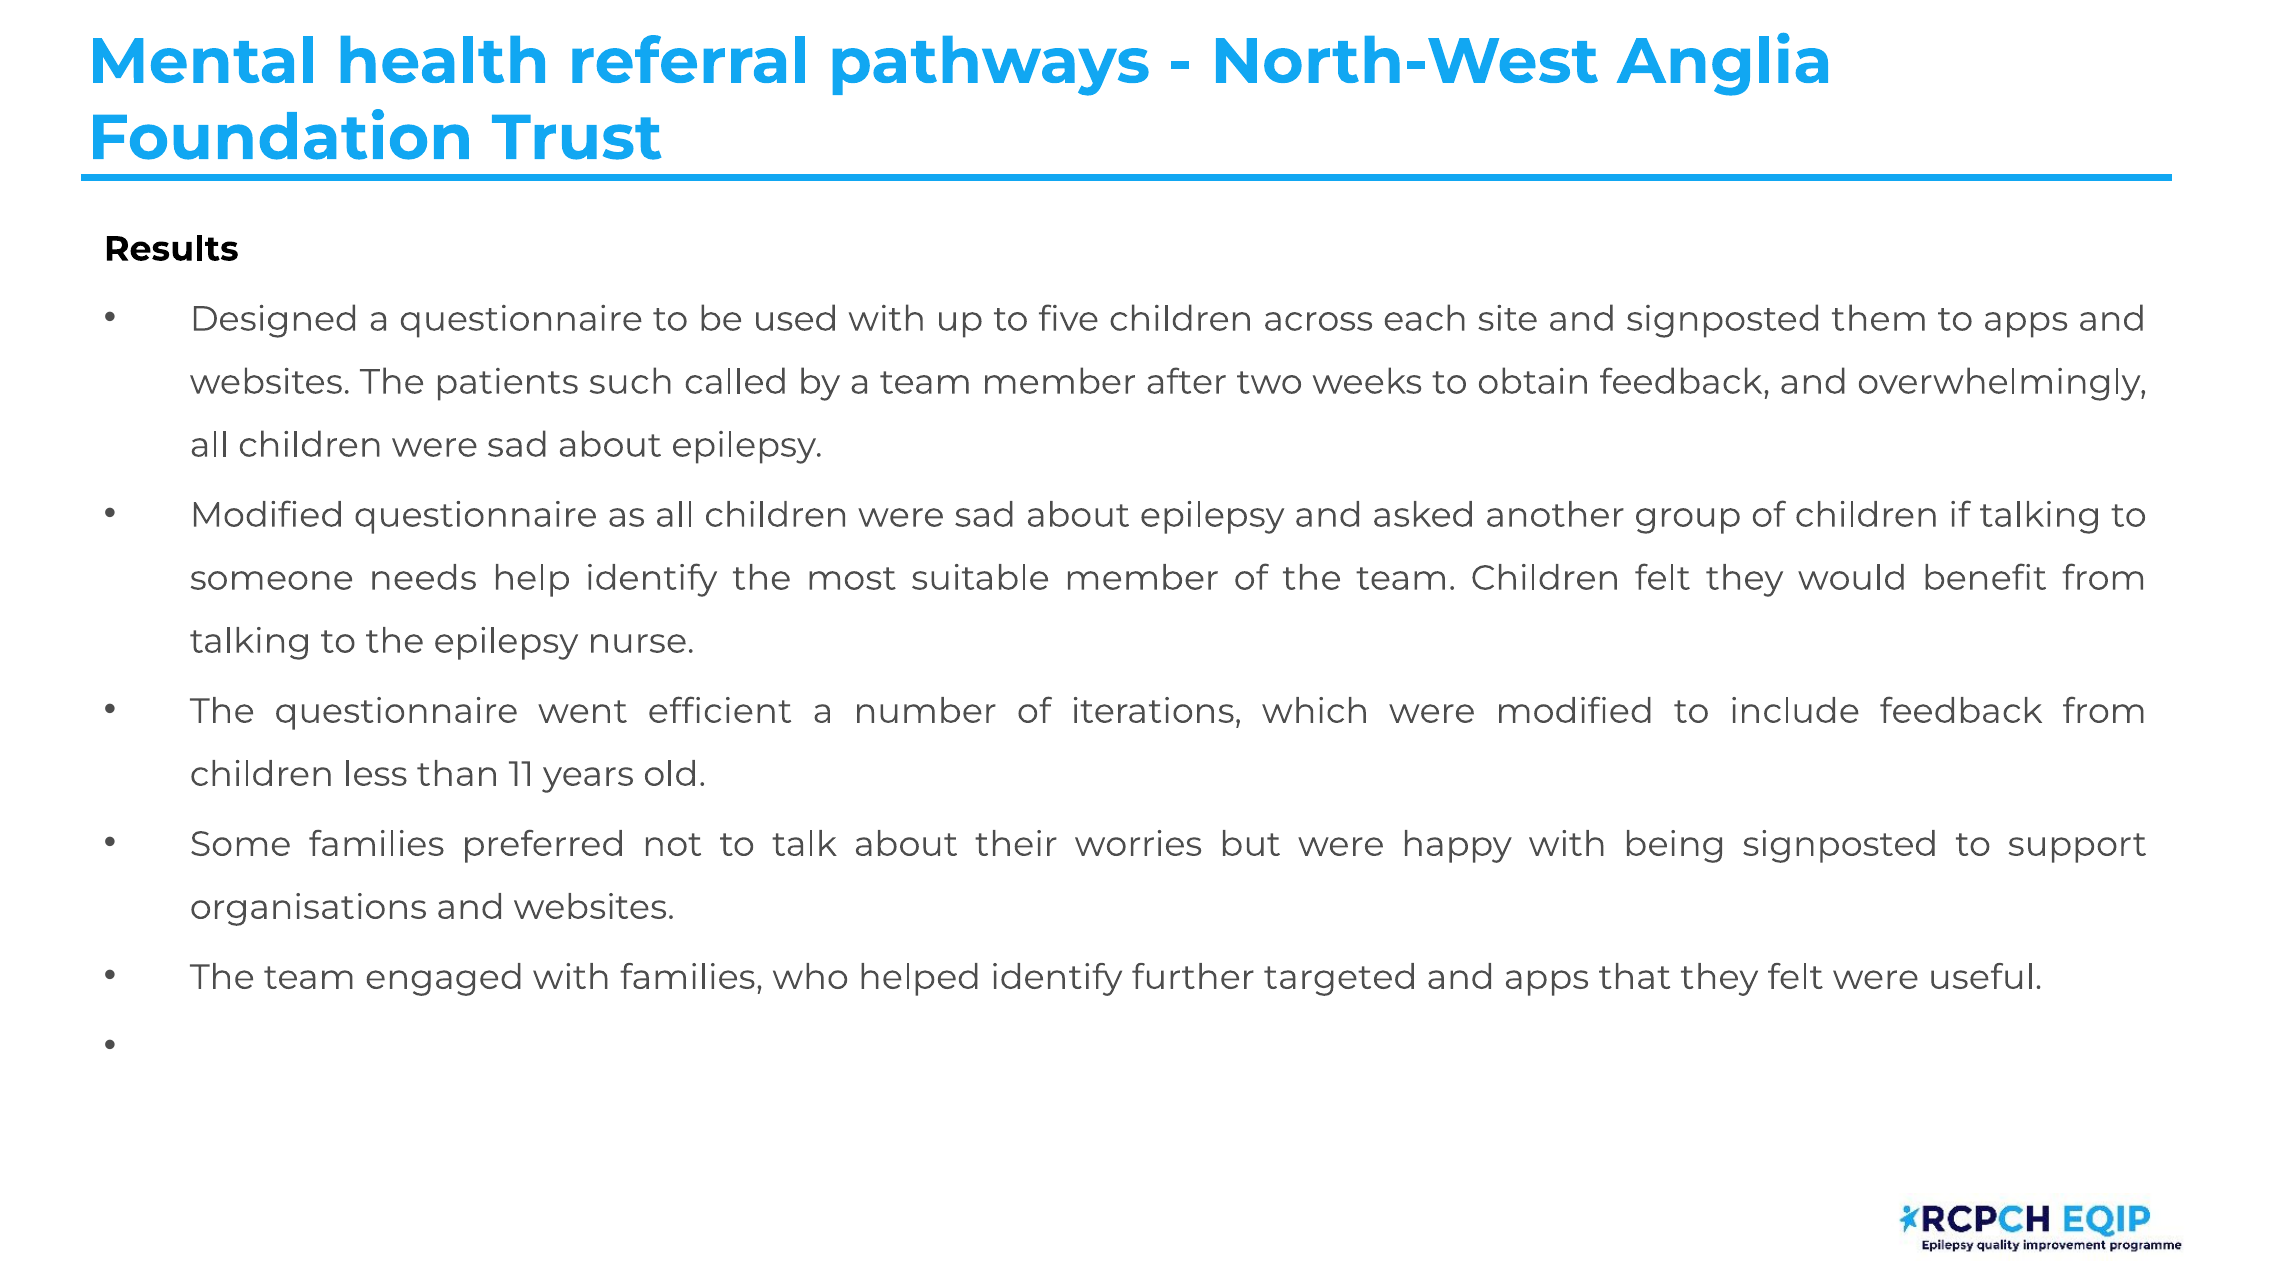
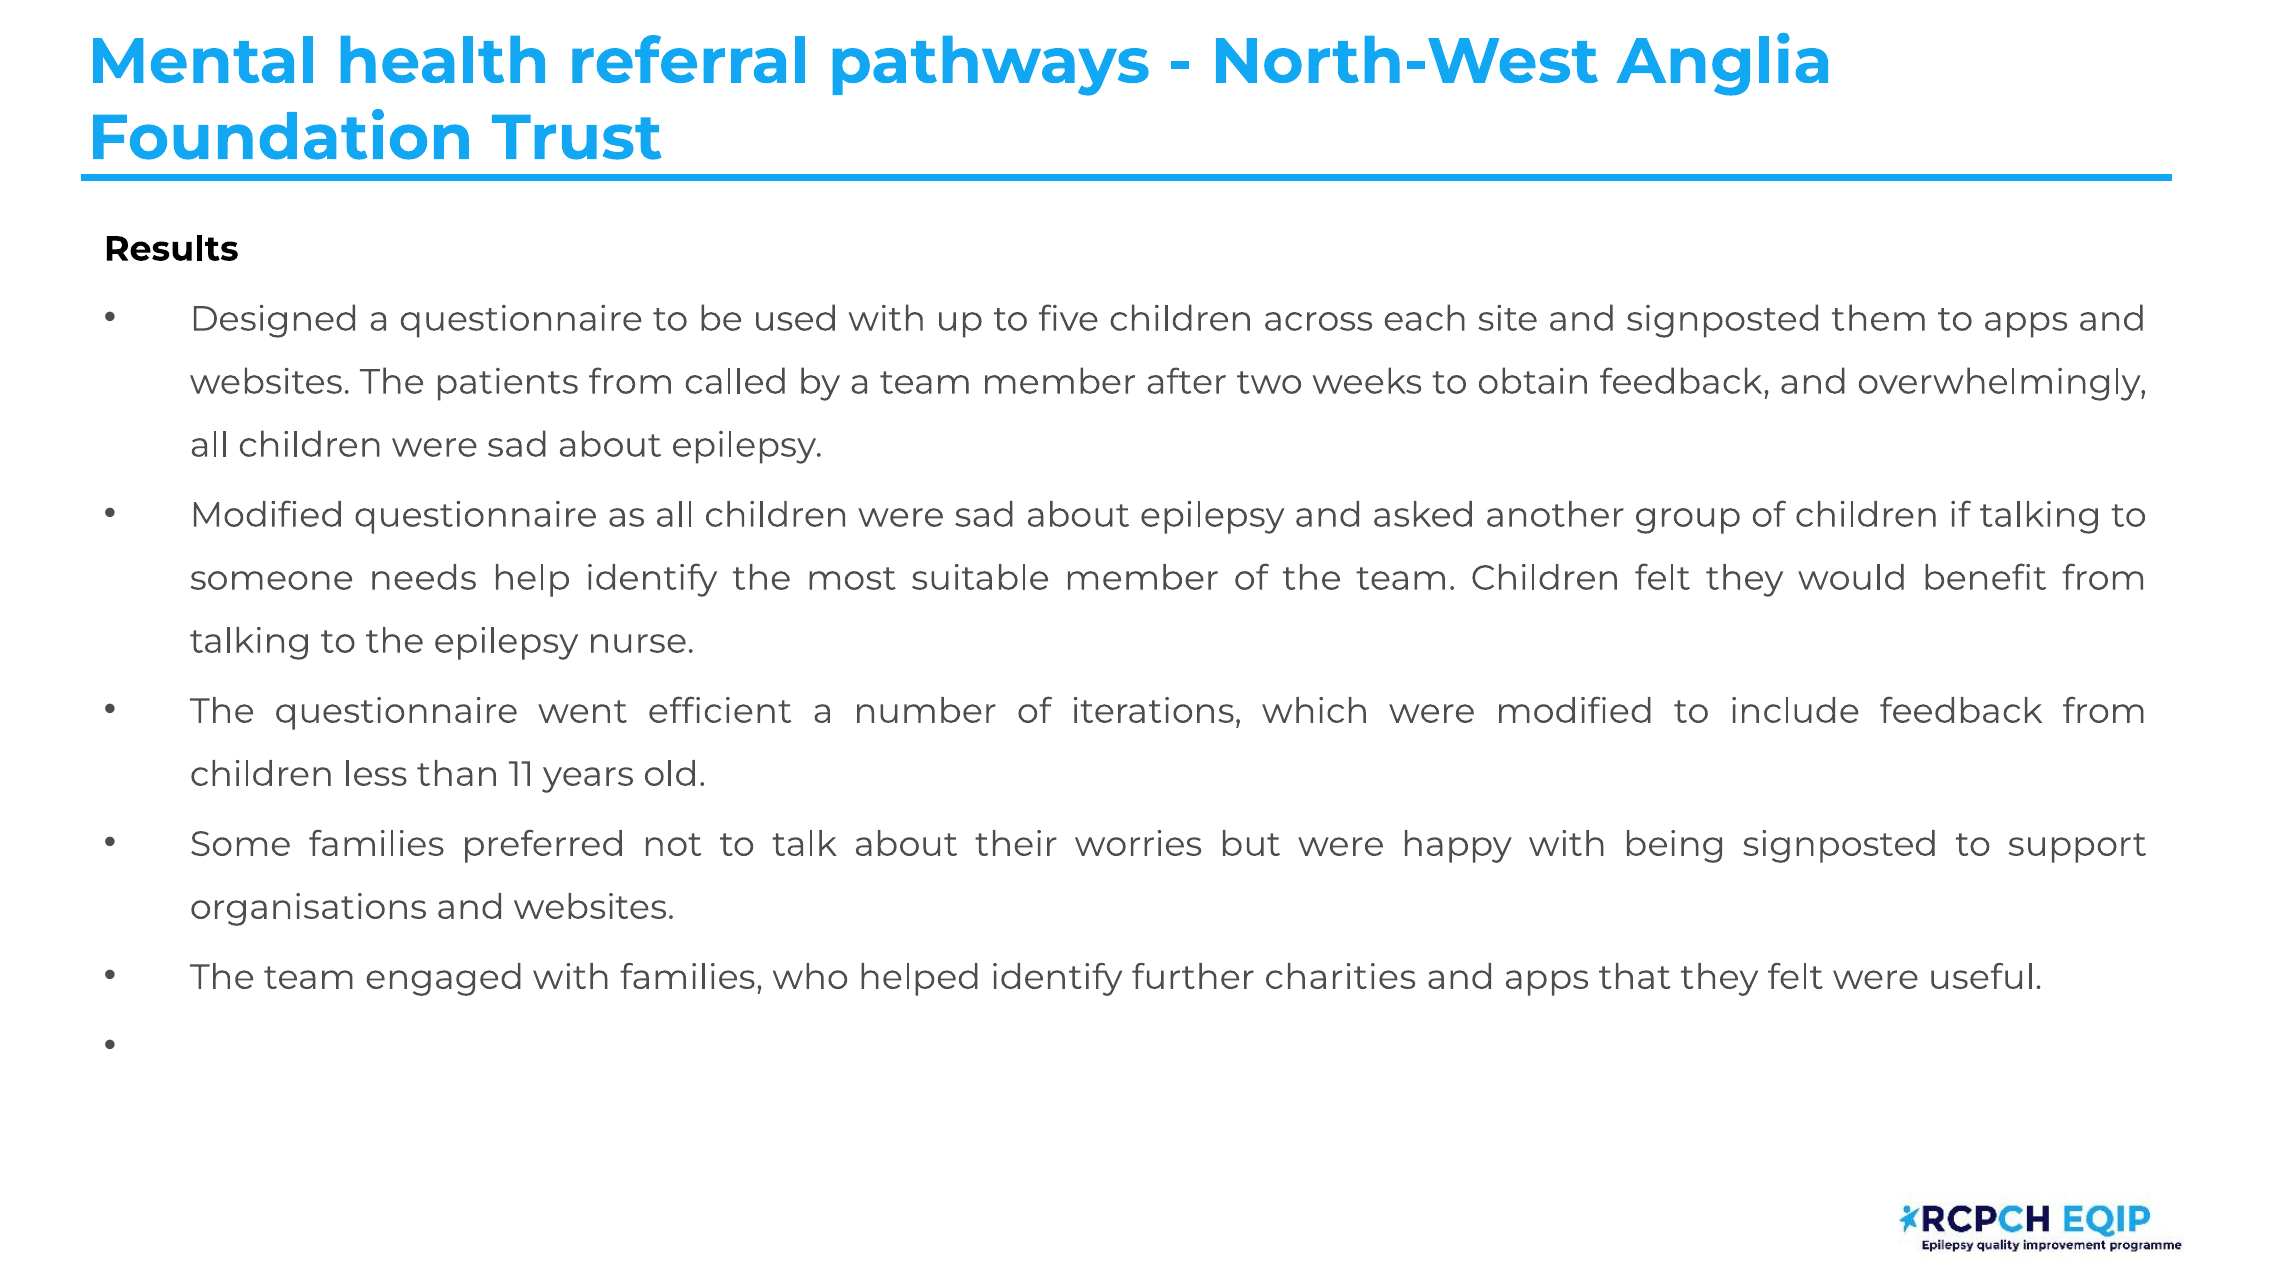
patients such: such -> from
targeted: targeted -> charities
